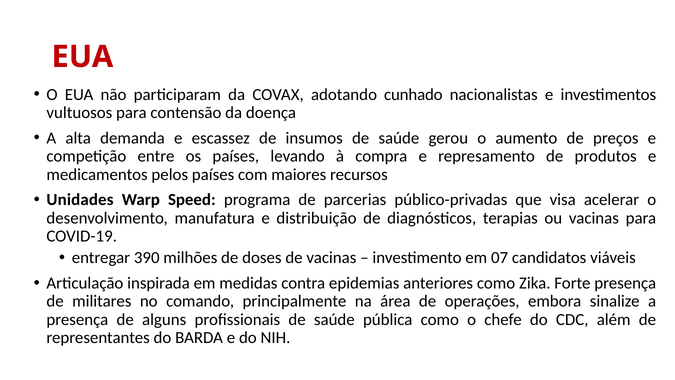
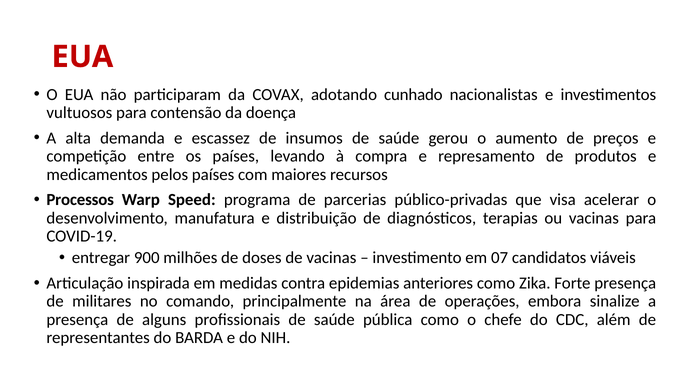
Unidades: Unidades -> Processos
390: 390 -> 900
